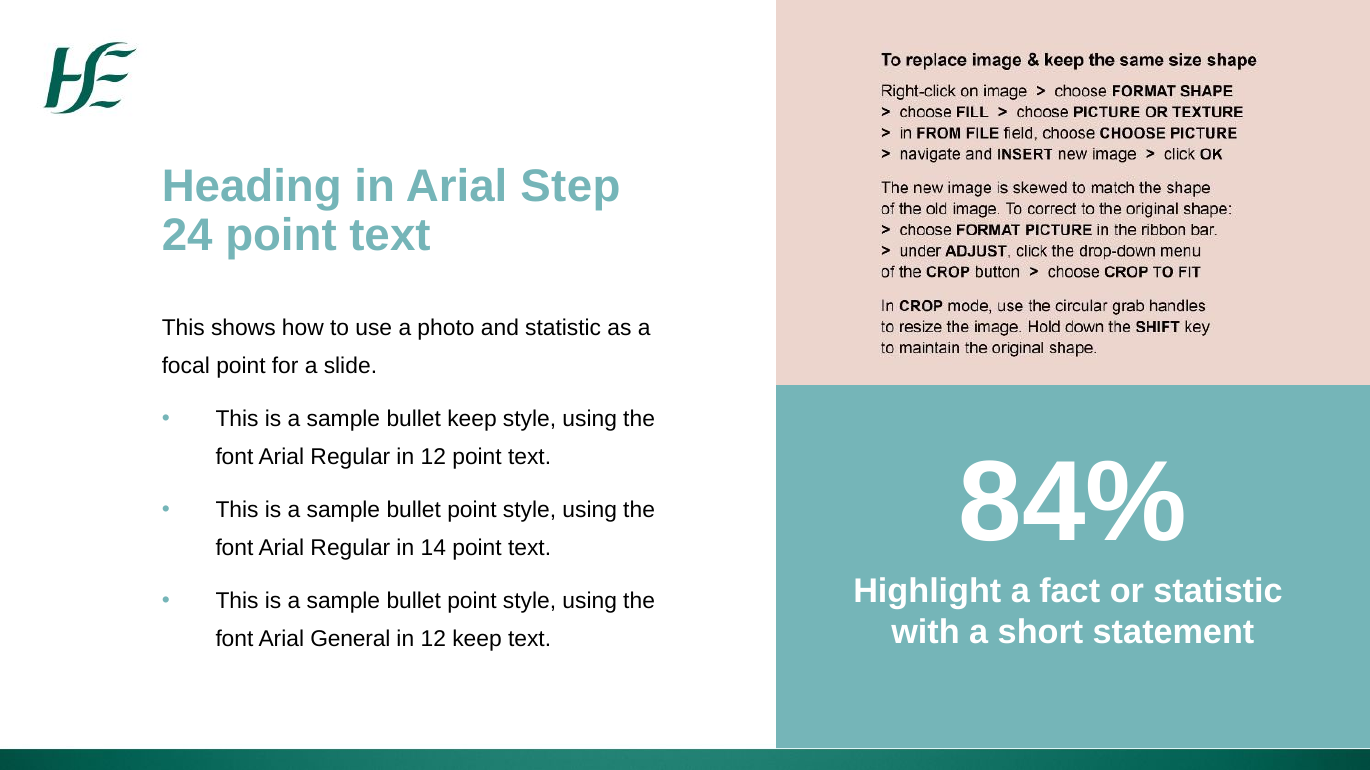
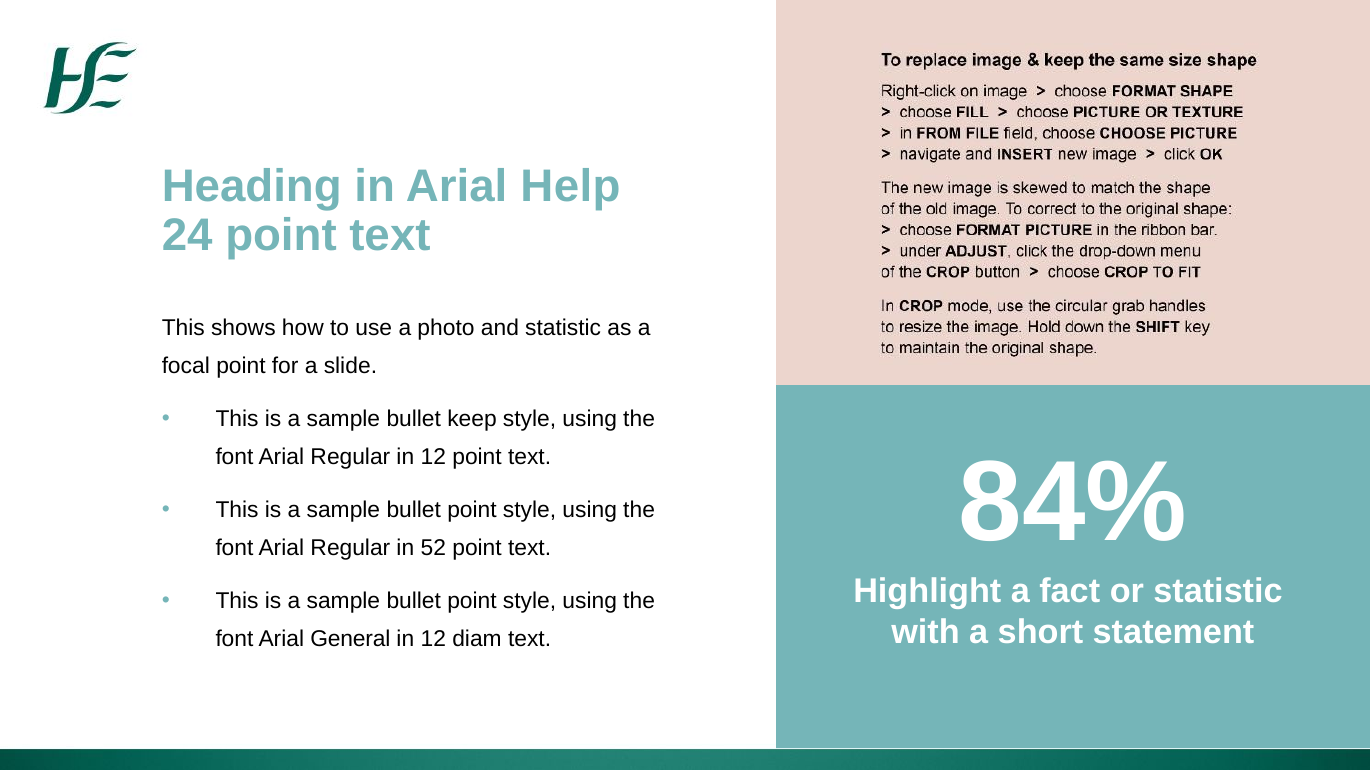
Step: Step -> Help
14: 14 -> 52
12 keep: keep -> diam
